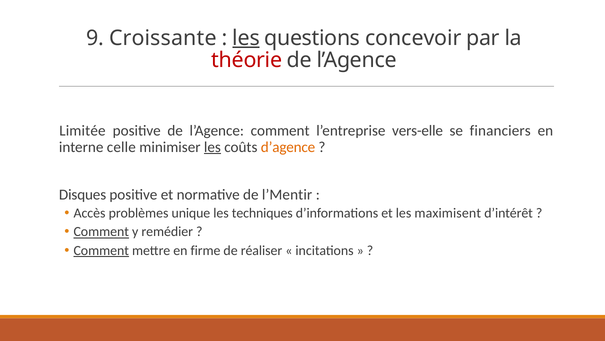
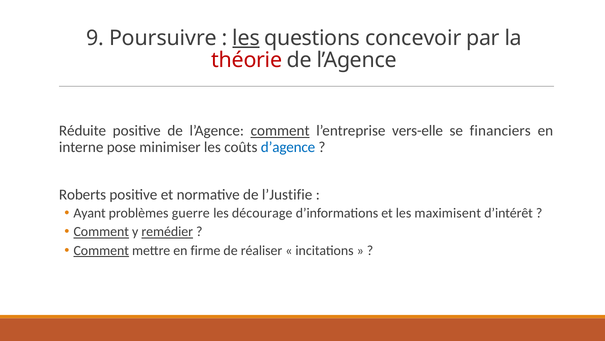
Croissante: Croissante -> Poursuivre
Limitée: Limitée -> Réduite
comment at (280, 131) underline: none -> present
celle: celle -> pose
les at (212, 147) underline: present -> none
d’agence colour: orange -> blue
Disques: Disques -> Roberts
l’Mentir: l’Mentir -> l’Justifie
Accès: Accès -> Ayant
unique: unique -> guerre
techniques: techniques -> décourage
remédier underline: none -> present
